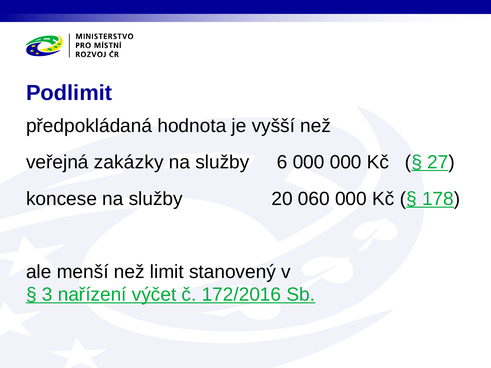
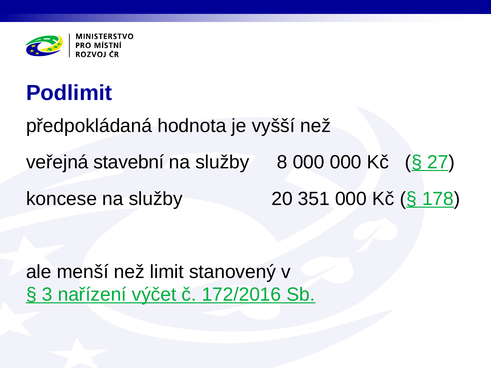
zakázky: zakázky -> stavební
6: 6 -> 8
060: 060 -> 351
